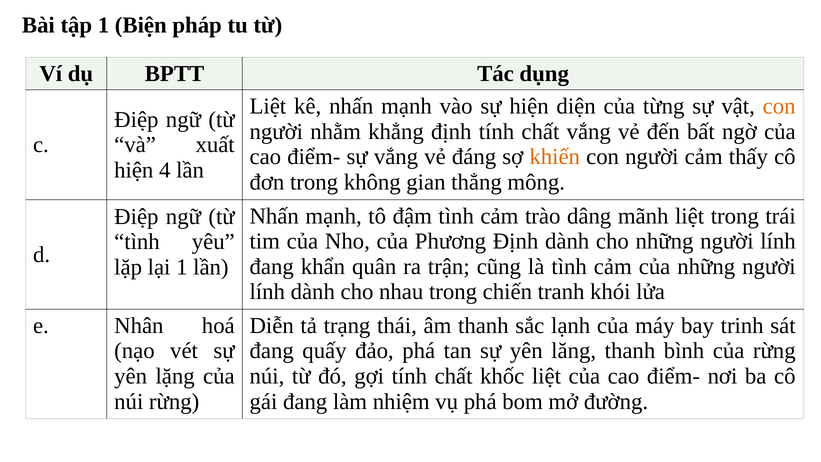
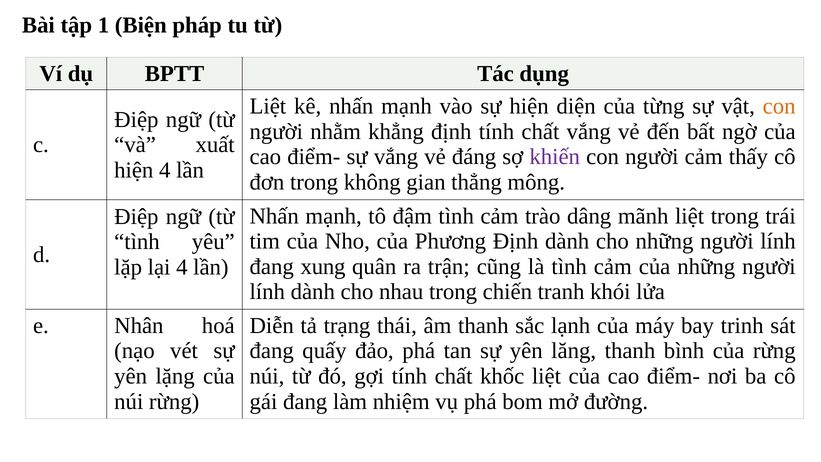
khiến colour: orange -> purple
khẩn: khẩn -> xung
lại 1: 1 -> 4
